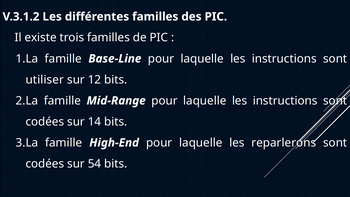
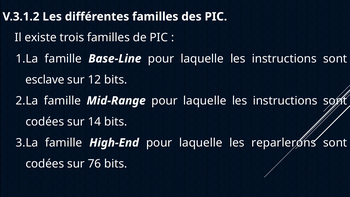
utiliser: utiliser -> esclave
54: 54 -> 76
